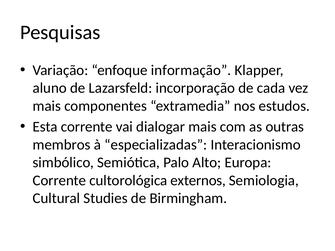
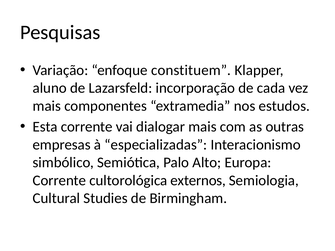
informação: informação -> constituem
membros: membros -> empresas
